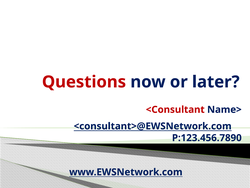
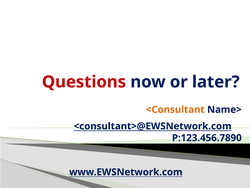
<Consultant colour: red -> orange
